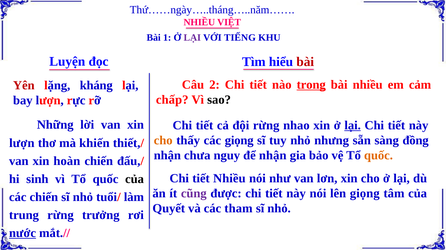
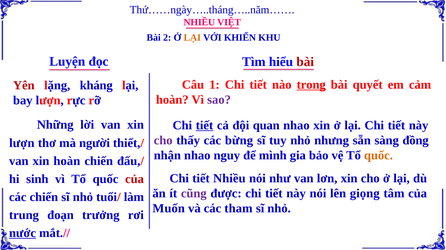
1: 1 -> 2
LẠI at (192, 38) colour: purple -> orange
TIẾNG: TIẾNG -> KHIẾN
2: 2 -> 1
bài nhiều: nhiều -> quyết
chấp at (172, 100): chấp -> hoàn
sao colour: black -> purple
tiết at (205, 126) underline: none -> present
đội rừng: rừng -> quan
lại at (353, 126) underline: present -> none
cho at (163, 141) colour: orange -> purple
các giọng: giọng -> bừng
khiến: khiến -> người
nhận chưa: chưa -> nhao
để nhận: nhận -> mình
của at (135, 179) colour: black -> red
Quyết: Quyết -> Muốn
trung rừng: rừng -> đoạn
